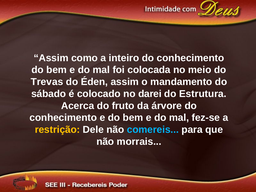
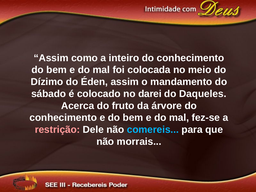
Trevas: Trevas -> Dízimo
Estrutura: Estrutura -> Daqueles
restrição colour: yellow -> pink
